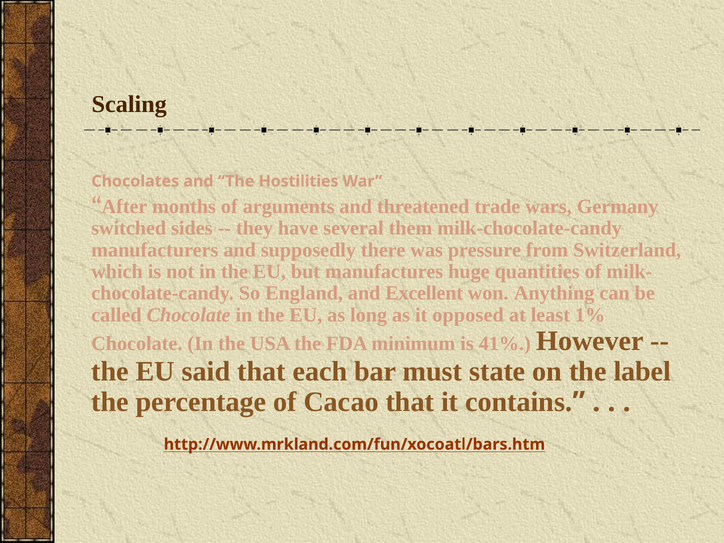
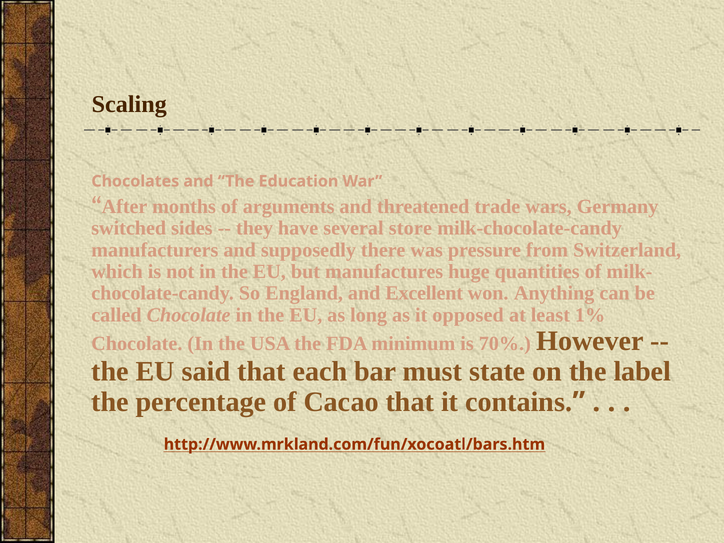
Hostilities: Hostilities -> Education
them: them -> store
41%: 41% -> 70%
